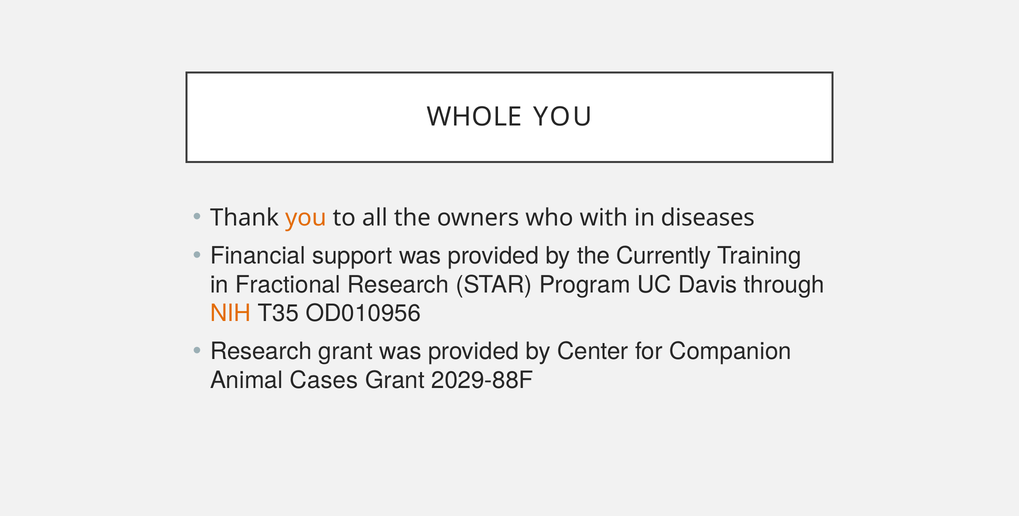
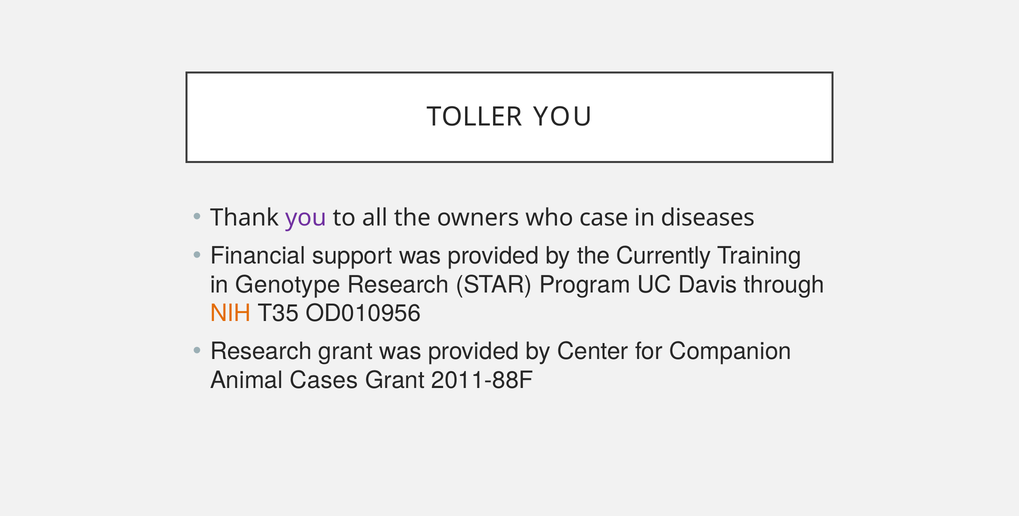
WHOLE: WHOLE -> TOLLER
you at (306, 218) colour: orange -> purple
with: with -> case
Fractional: Fractional -> Genotype
2029-88F: 2029-88F -> 2011-88F
